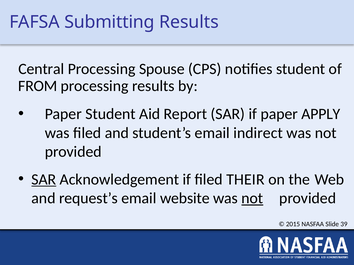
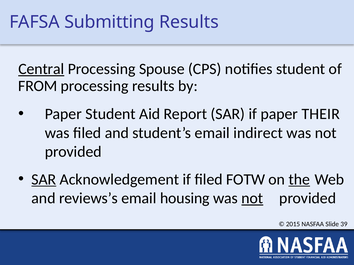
Central underline: none -> present
APPLY: APPLY -> THEIR
THEIR: THEIR -> FOTW
the underline: none -> present
request’s: request’s -> reviews’s
website: website -> housing
